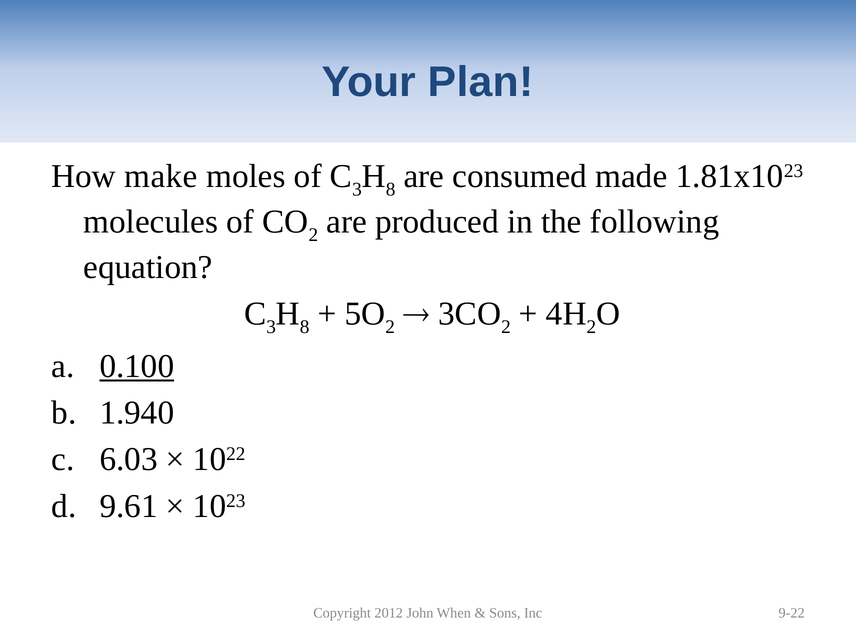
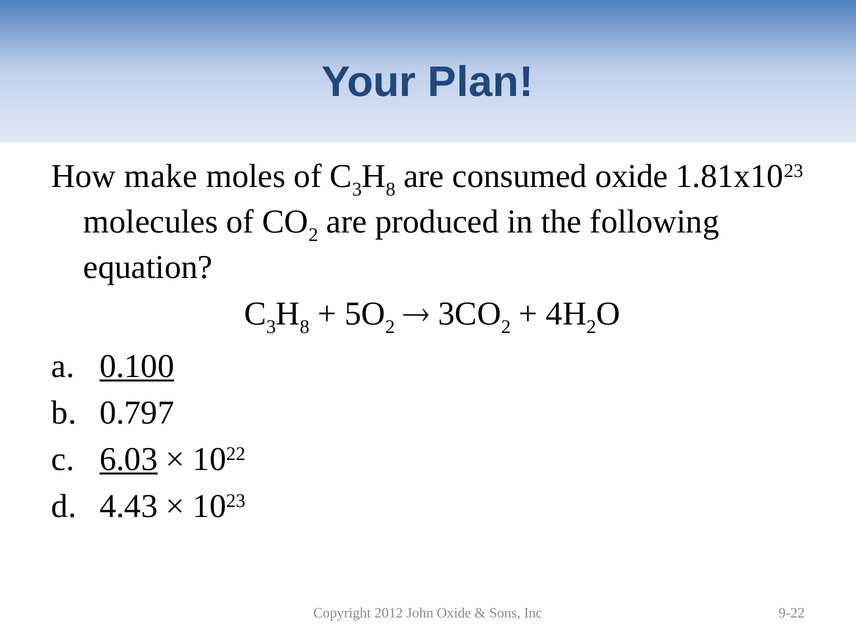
consumed made: made -> oxide
1.940: 1.940 -> 0.797
6.03 underline: none -> present
9.61: 9.61 -> 4.43
John When: When -> Oxide
